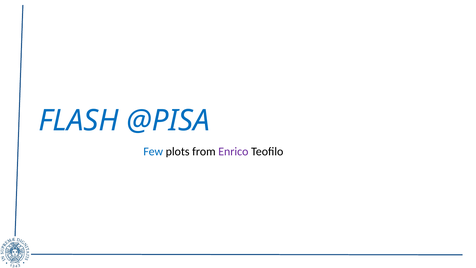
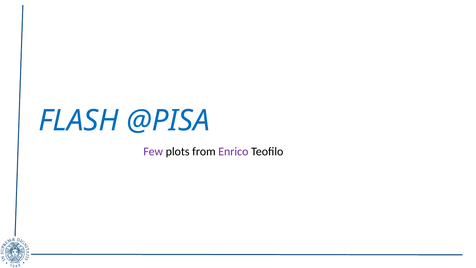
Few colour: blue -> purple
